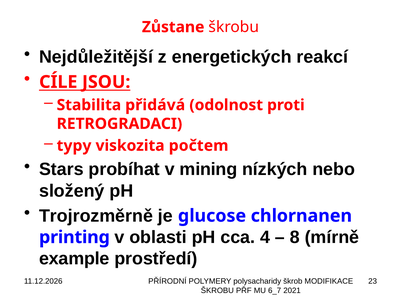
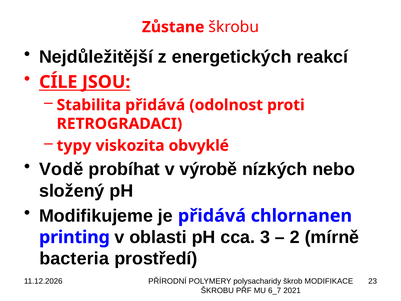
počtem: počtem -> obvyklé
Stars: Stars -> Vodě
mining: mining -> výrobě
Trojrozměrně: Trojrozměrně -> Modifikujeme
je glucose: glucose -> přidává
4: 4 -> 3
8: 8 -> 2
example: example -> bacteria
